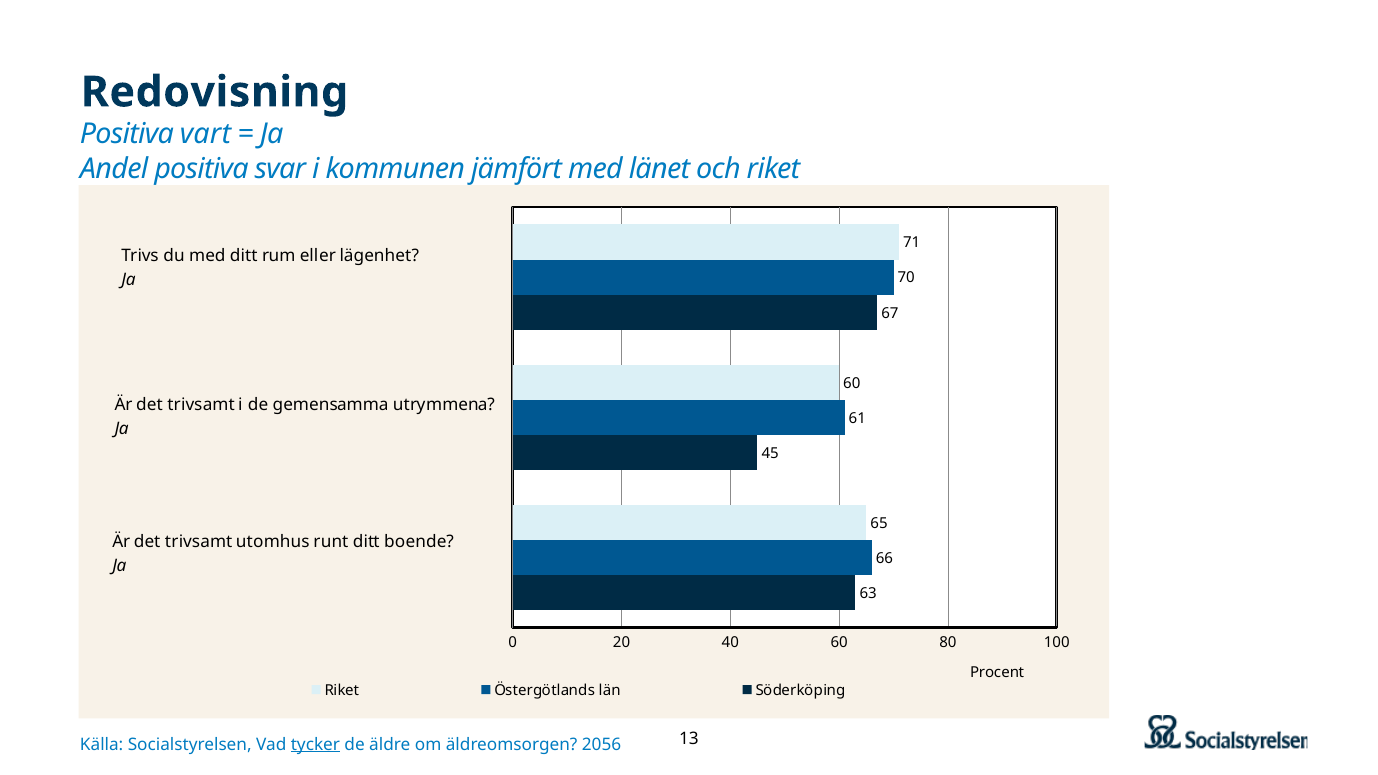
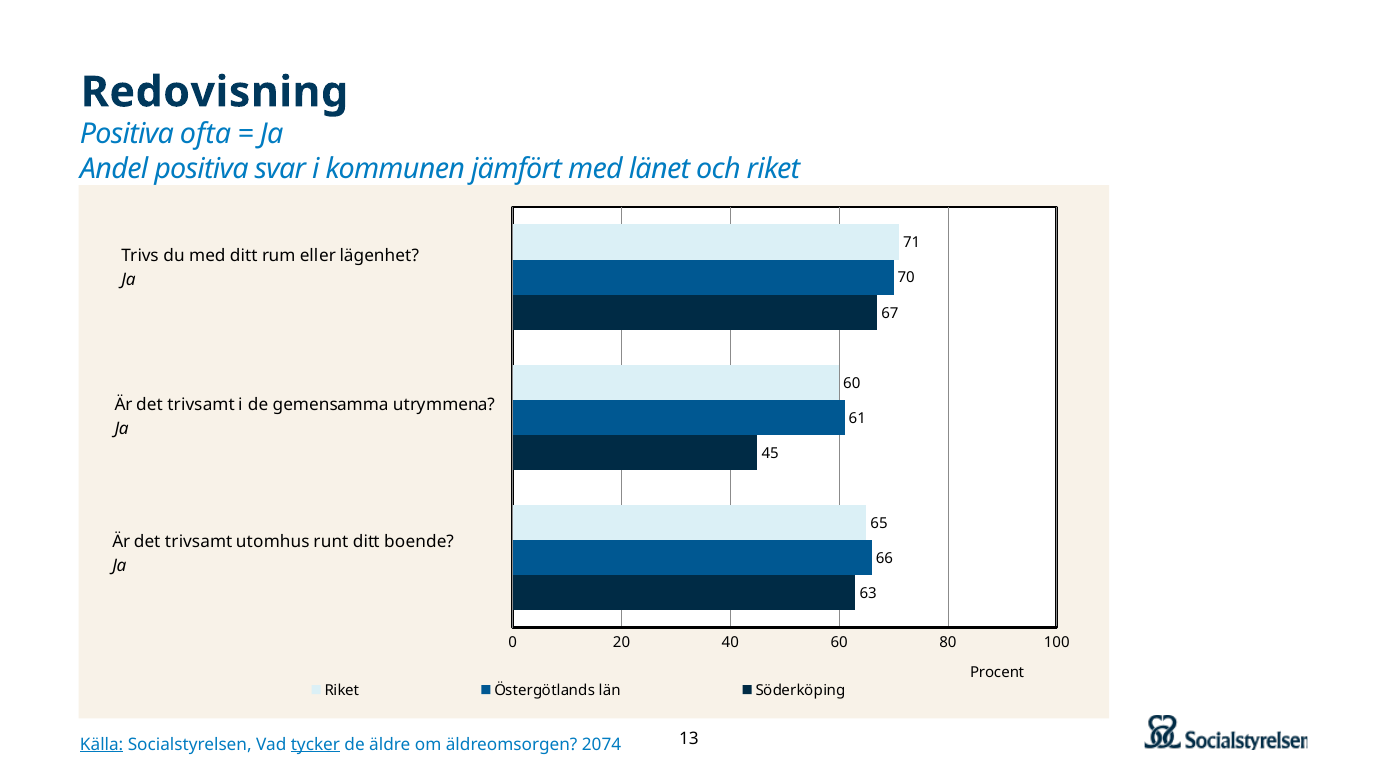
vart: vart -> ofta
Källa underline: none -> present
2056: 2056 -> 2074
